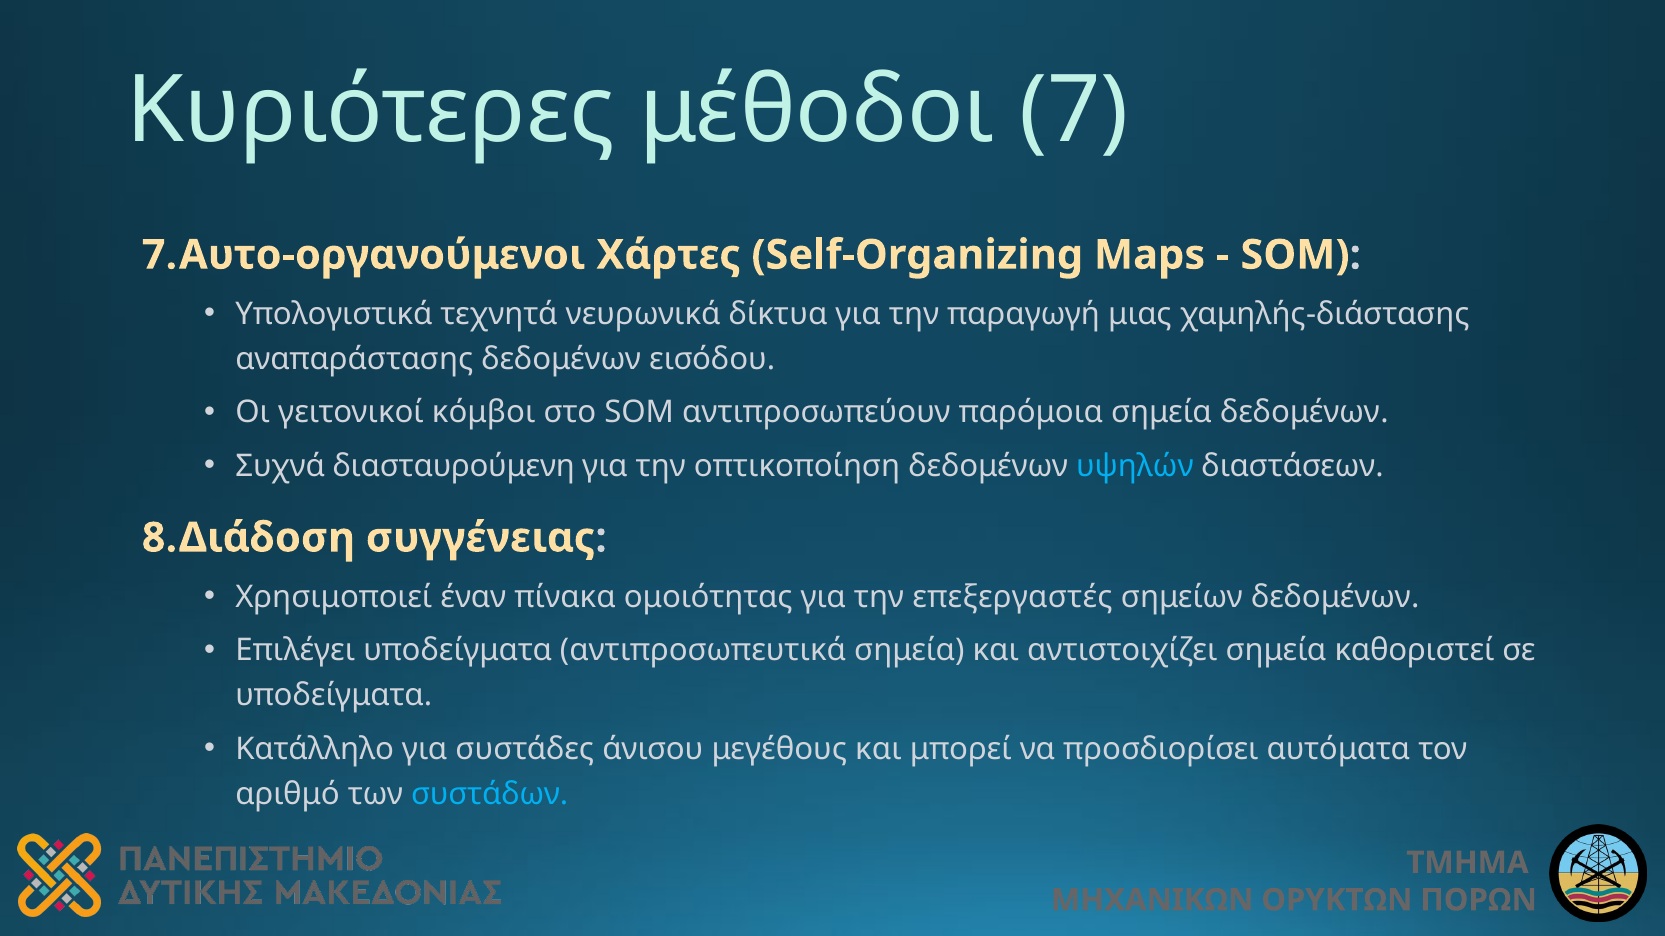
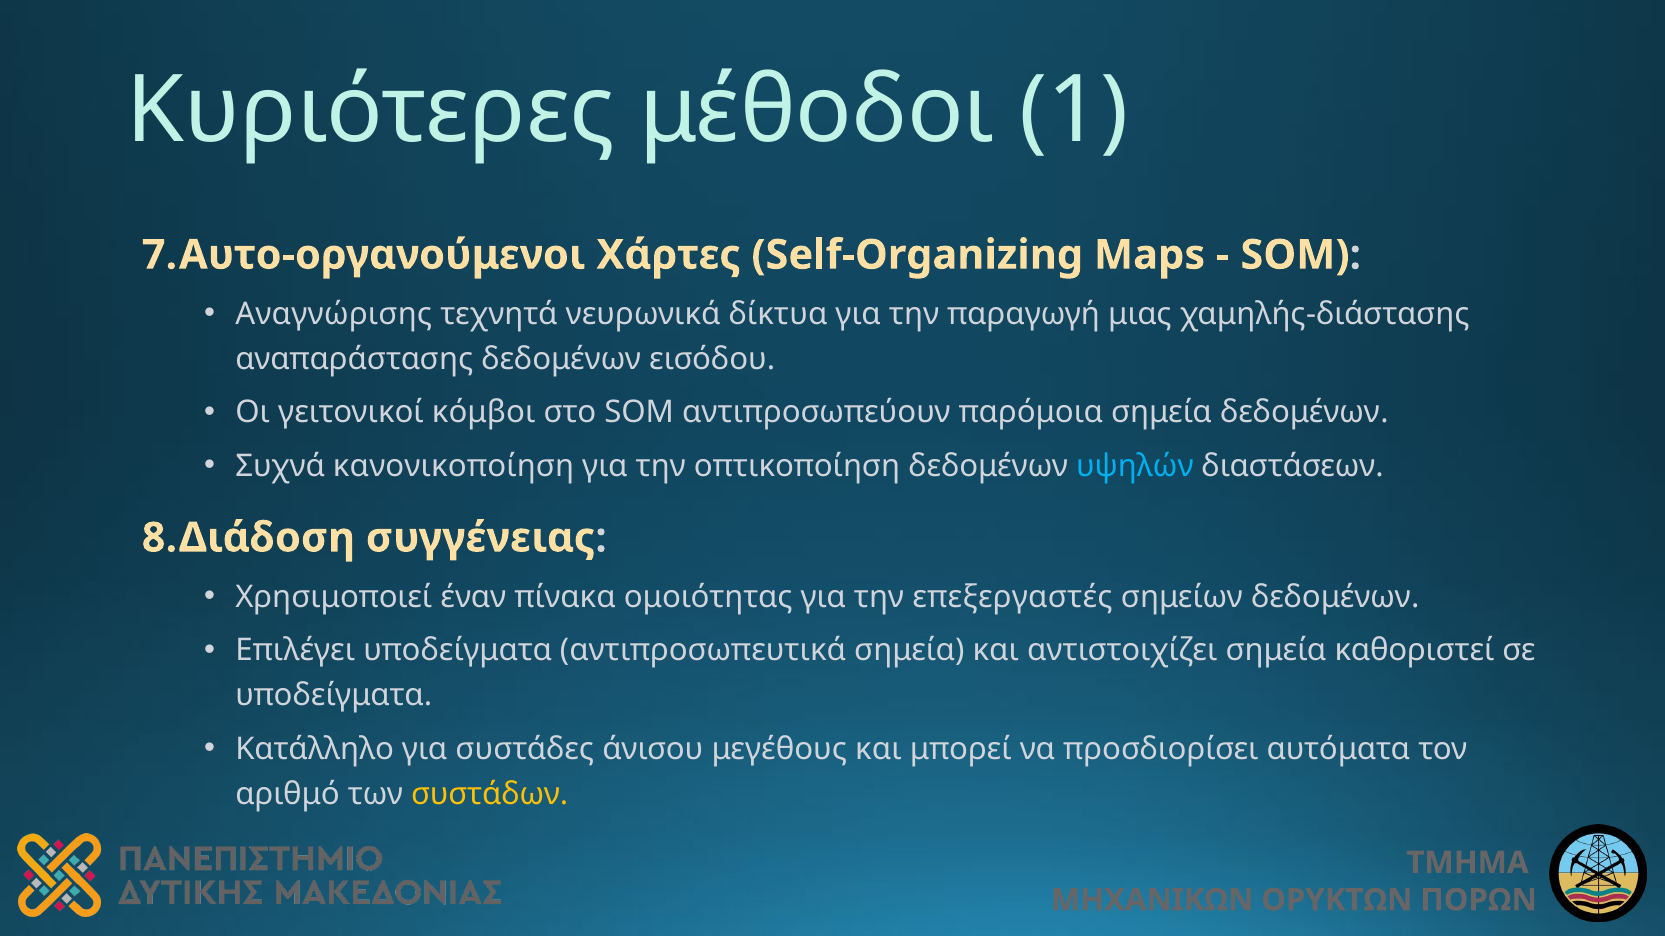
7: 7 -> 1
Υπολογιστικά: Υπολογιστικά -> Αναγνώρισης
διασταυρούμενη: διασταυρούμενη -> κανονικοποίηση
συστάδων colour: light blue -> yellow
